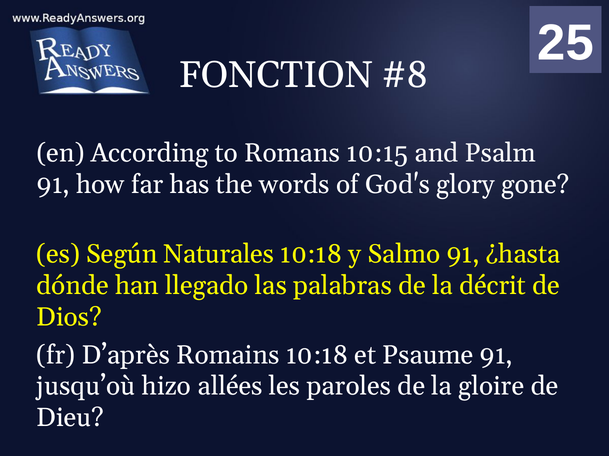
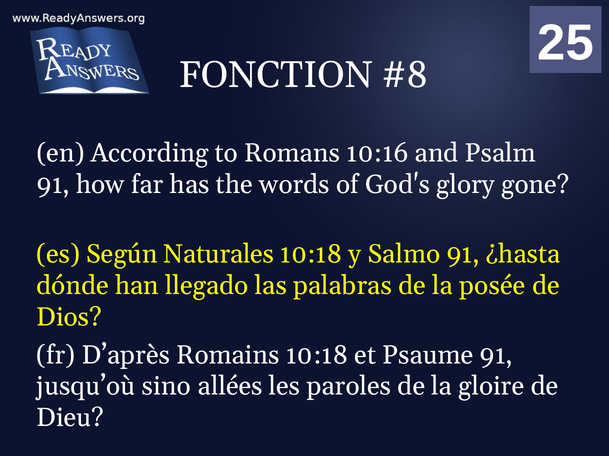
10:15: 10:15 -> 10:16
décrit: décrit -> posée
hizo: hizo -> sino
